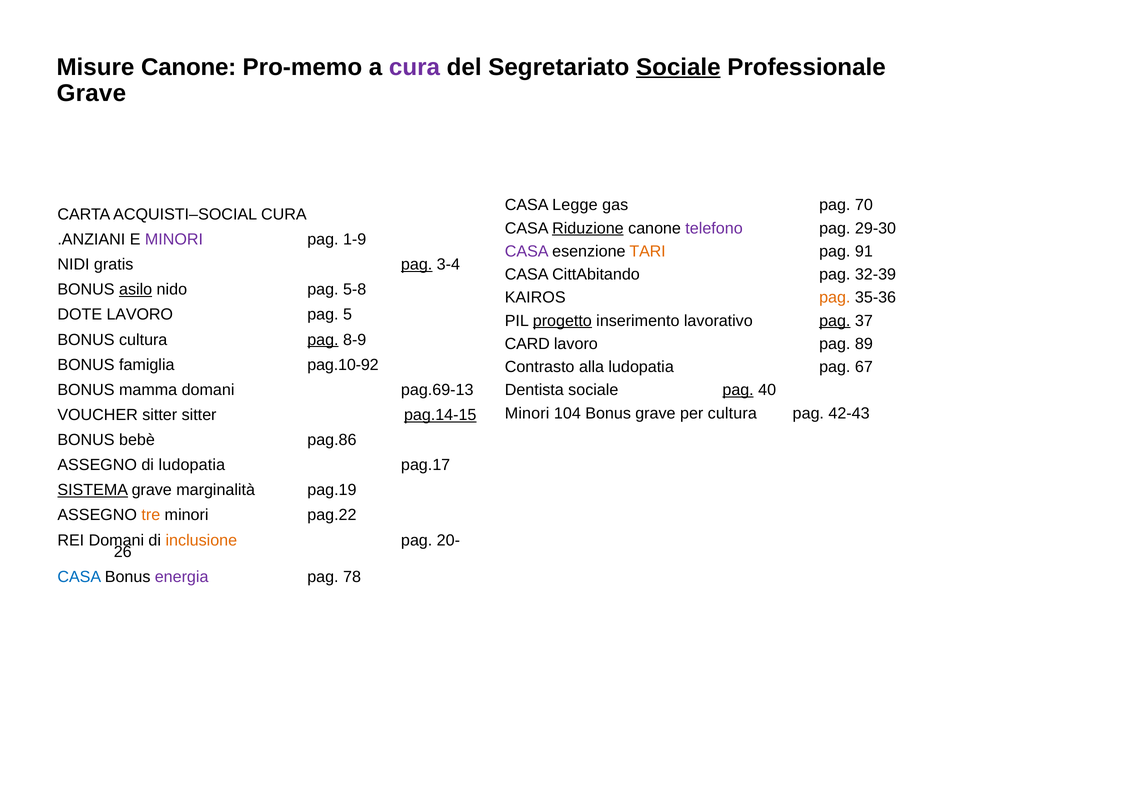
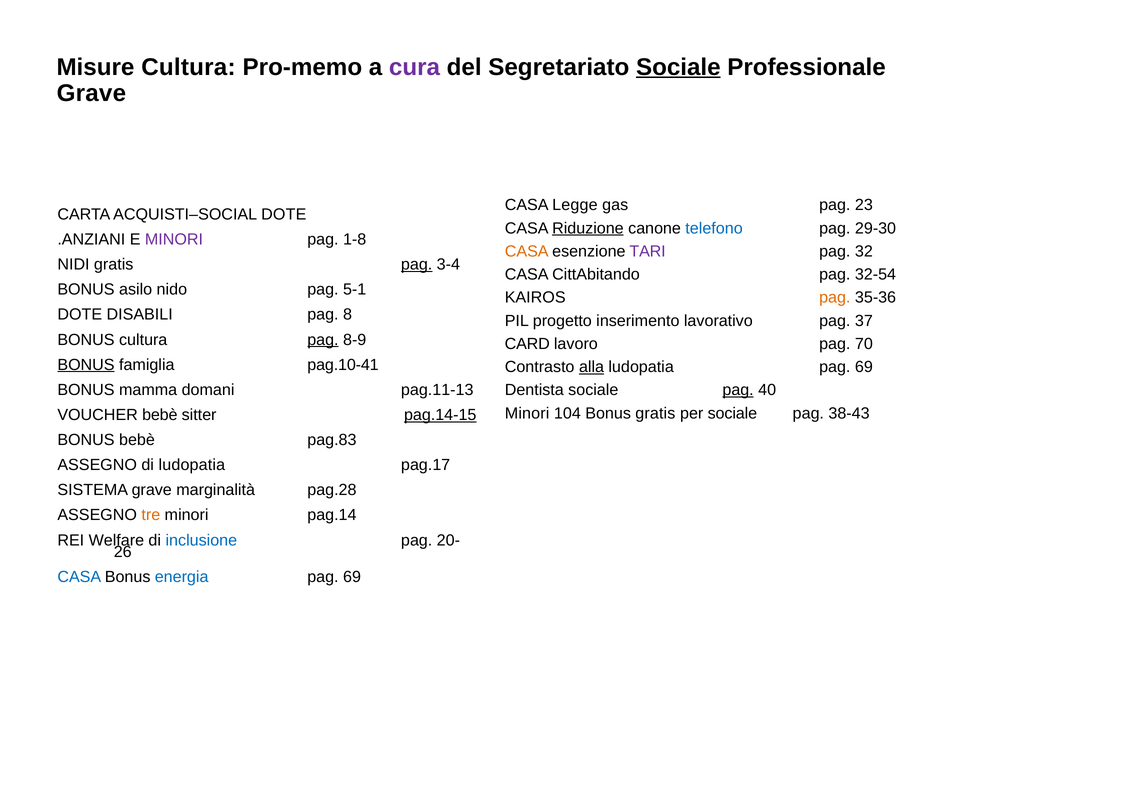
Misure Canone: Canone -> Cultura
70: 70 -> 23
ACQUISTI–SOCIAL CURA: CURA -> DOTE
telefono colour: purple -> blue
1-9: 1-9 -> 1-8
CASA at (527, 251) colour: purple -> orange
TARI colour: orange -> purple
91: 91 -> 32
32-39: 32-39 -> 32-54
asilo underline: present -> none
5-8: 5-8 -> 5-1
DOTE LAVORO: LAVORO -> DISABILI
5: 5 -> 8
progetto underline: present -> none
pag at (835, 321) underline: present -> none
89: 89 -> 70
BONUS at (86, 365) underline: none -> present
pag.10-92: pag.10-92 -> pag.10-41
alla underline: none -> present
ludopatia pag 67: 67 -> 69
pag.69-13: pag.69-13 -> pag.11-13
Bonus grave: grave -> gratis
per cultura: cultura -> sociale
42-43: 42-43 -> 38-43
VOUCHER sitter: sitter -> bebè
pag.86: pag.86 -> pag.83
SISTEMA underline: present -> none
pag.19: pag.19 -> pag.28
pag.22: pag.22 -> pag.14
REI Domani: Domani -> Welfare
inclusione colour: orange -> blue
energia colour: purple -> blue
78 at (352, 577): 78 -> 69
